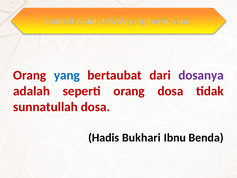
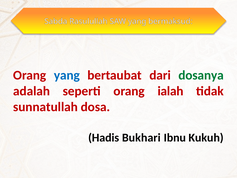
dosanya colour: purple -> green
orang dosa: dosa -> ialah
Benda: Benda -> Kukuh
